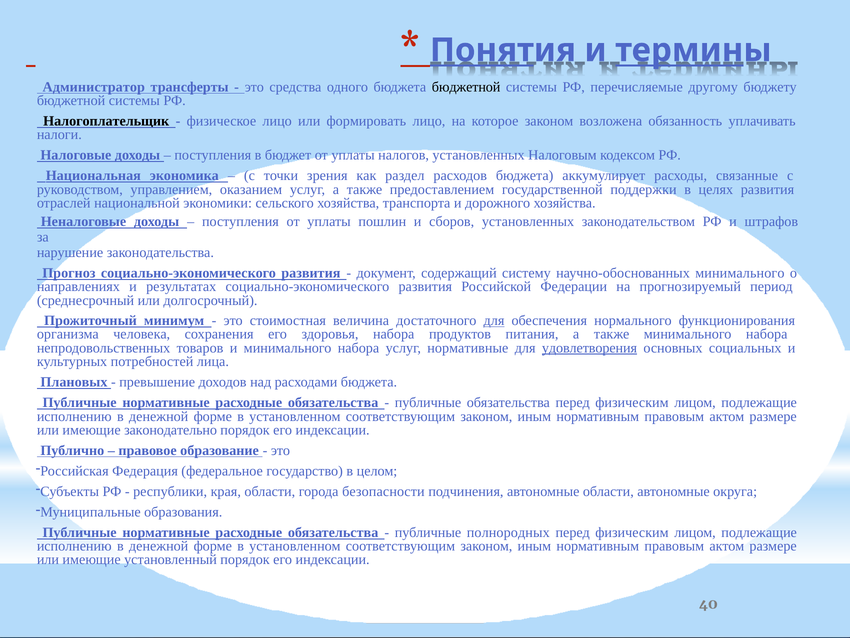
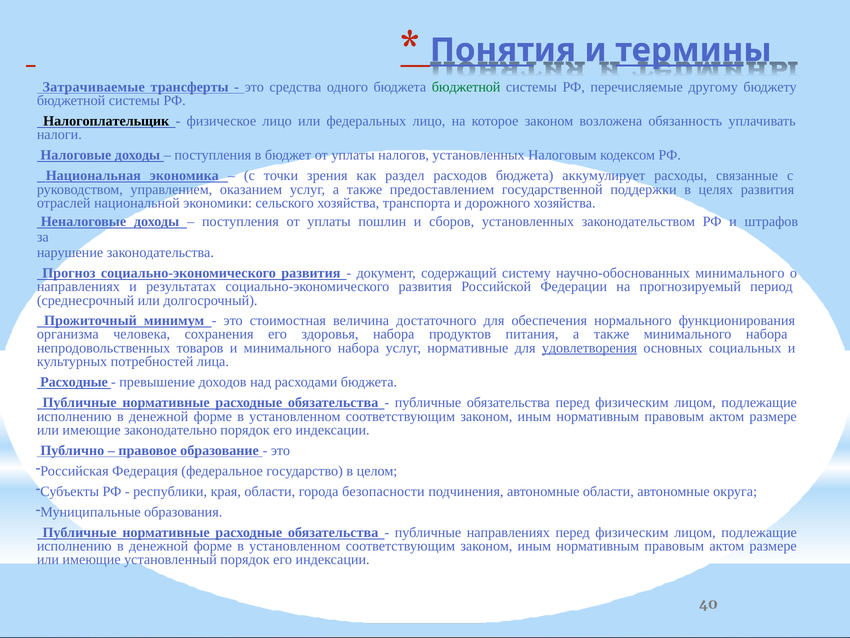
Администратор: Администратор -> Затрачиваемые
бюджетной at (466, 87) colour: black -> green
формировать: формировать -> федеральных
для at (494, 320) underline: present -> none
Плановых at (74, 382): Плановых -> Расходные
публичные полнородных: полнородных -> направлениях
